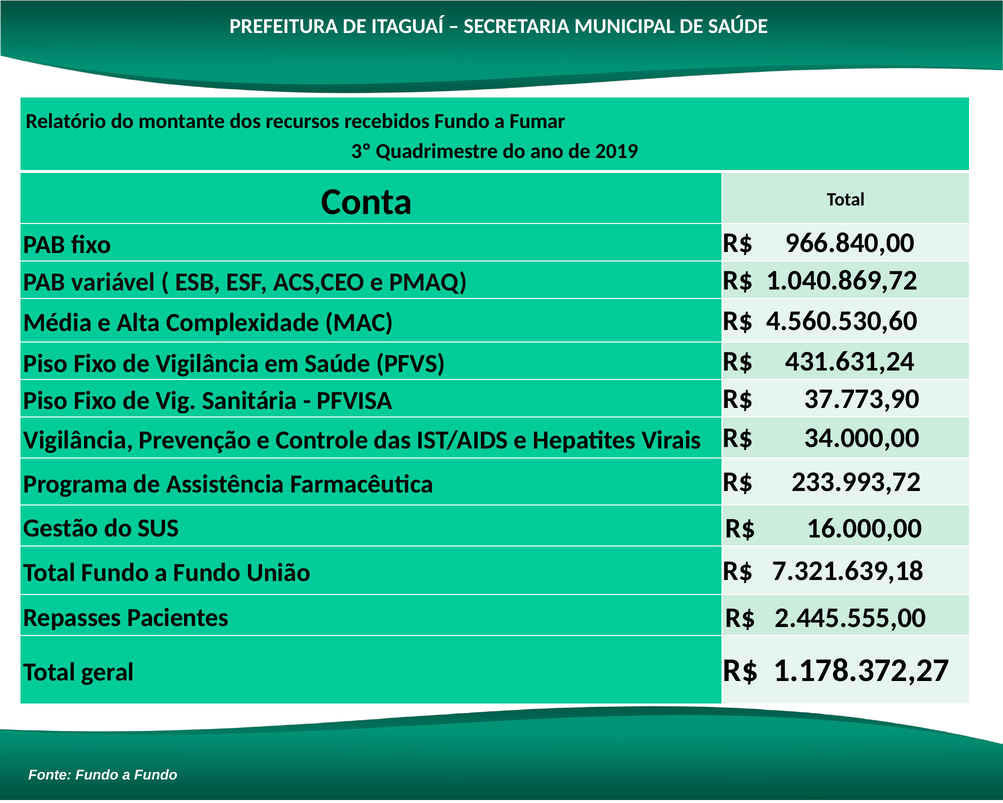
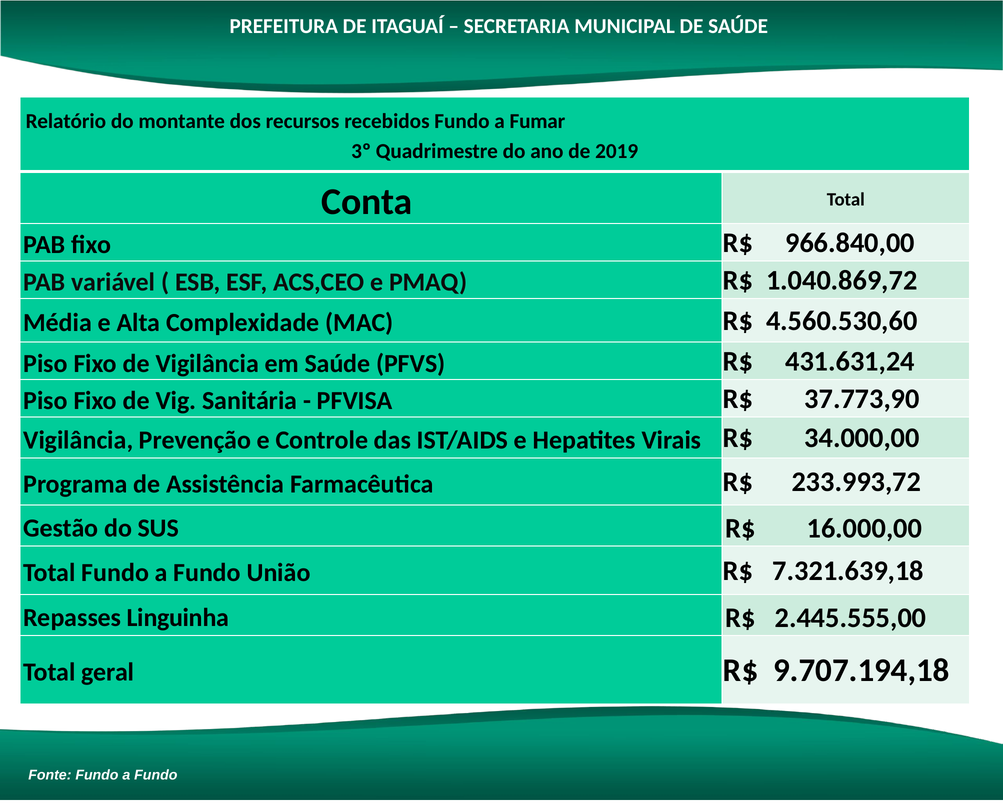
Pacientes: Pacientes -> Linguinha
1.178.372,27: 1.178.372,27 -> 9.707.194,18
